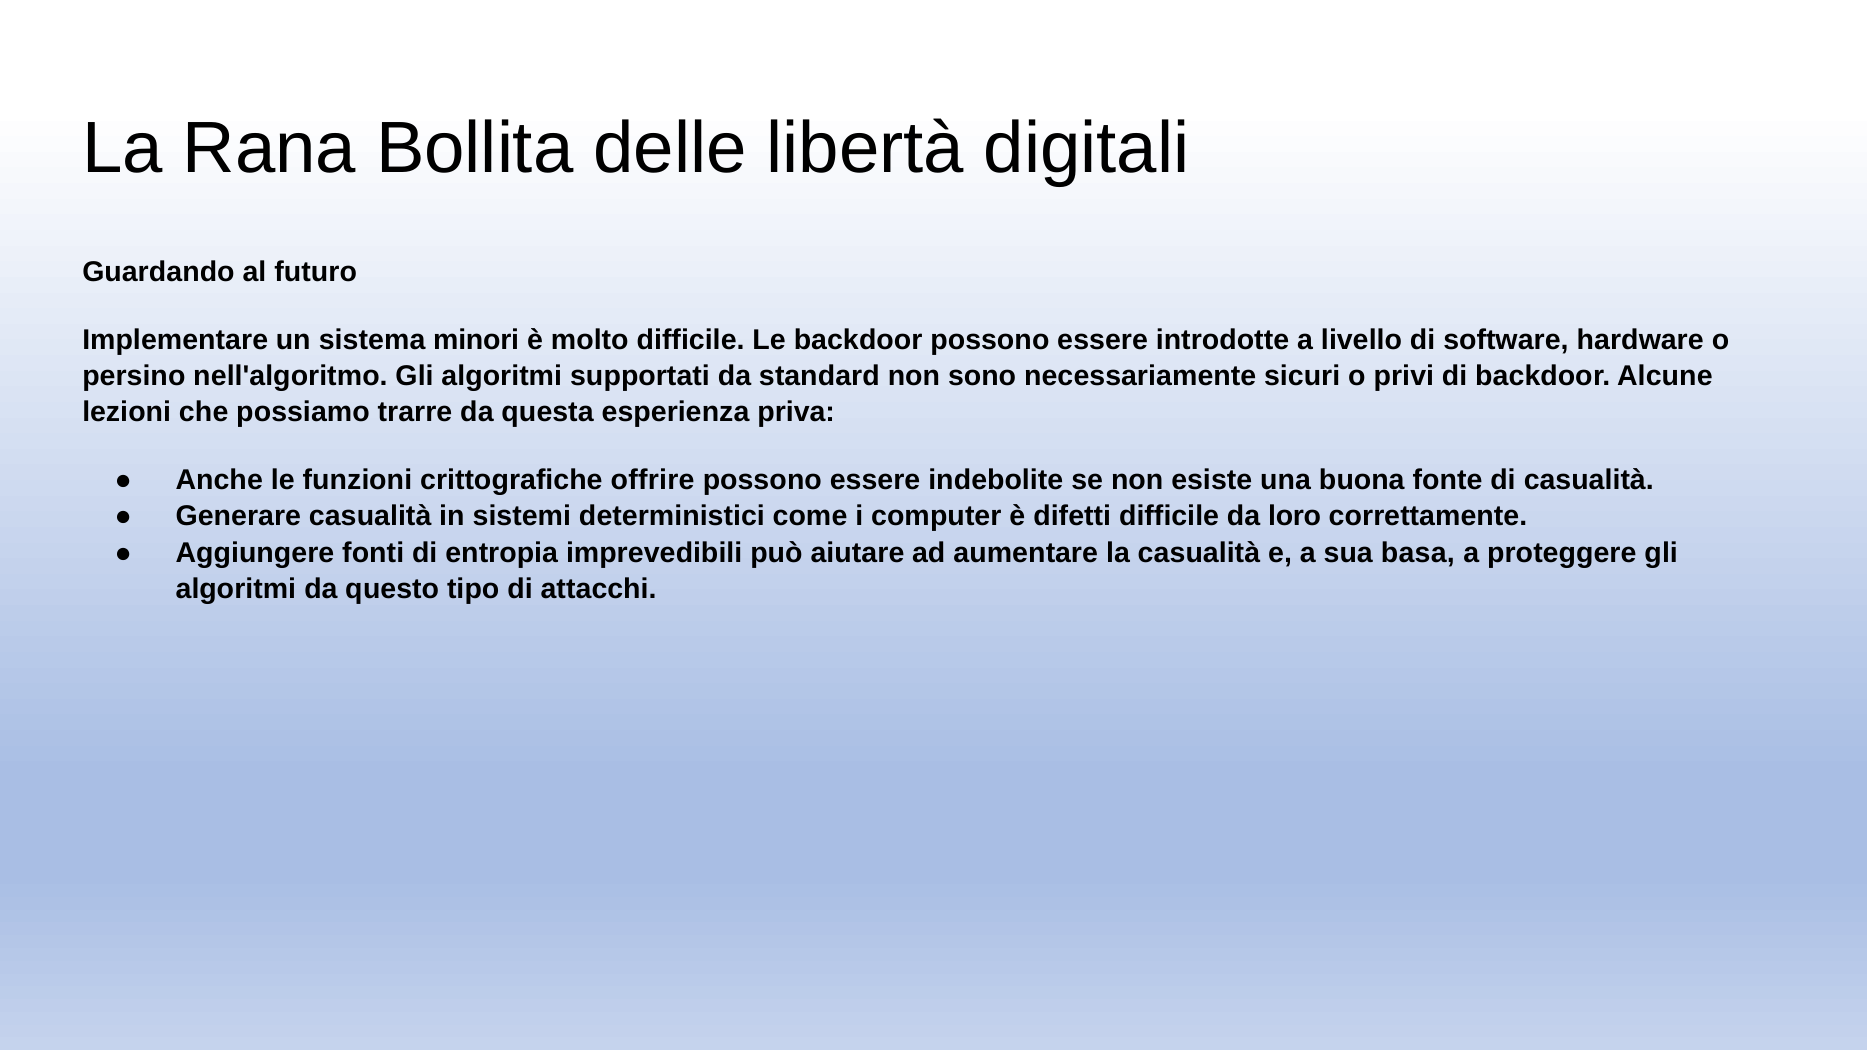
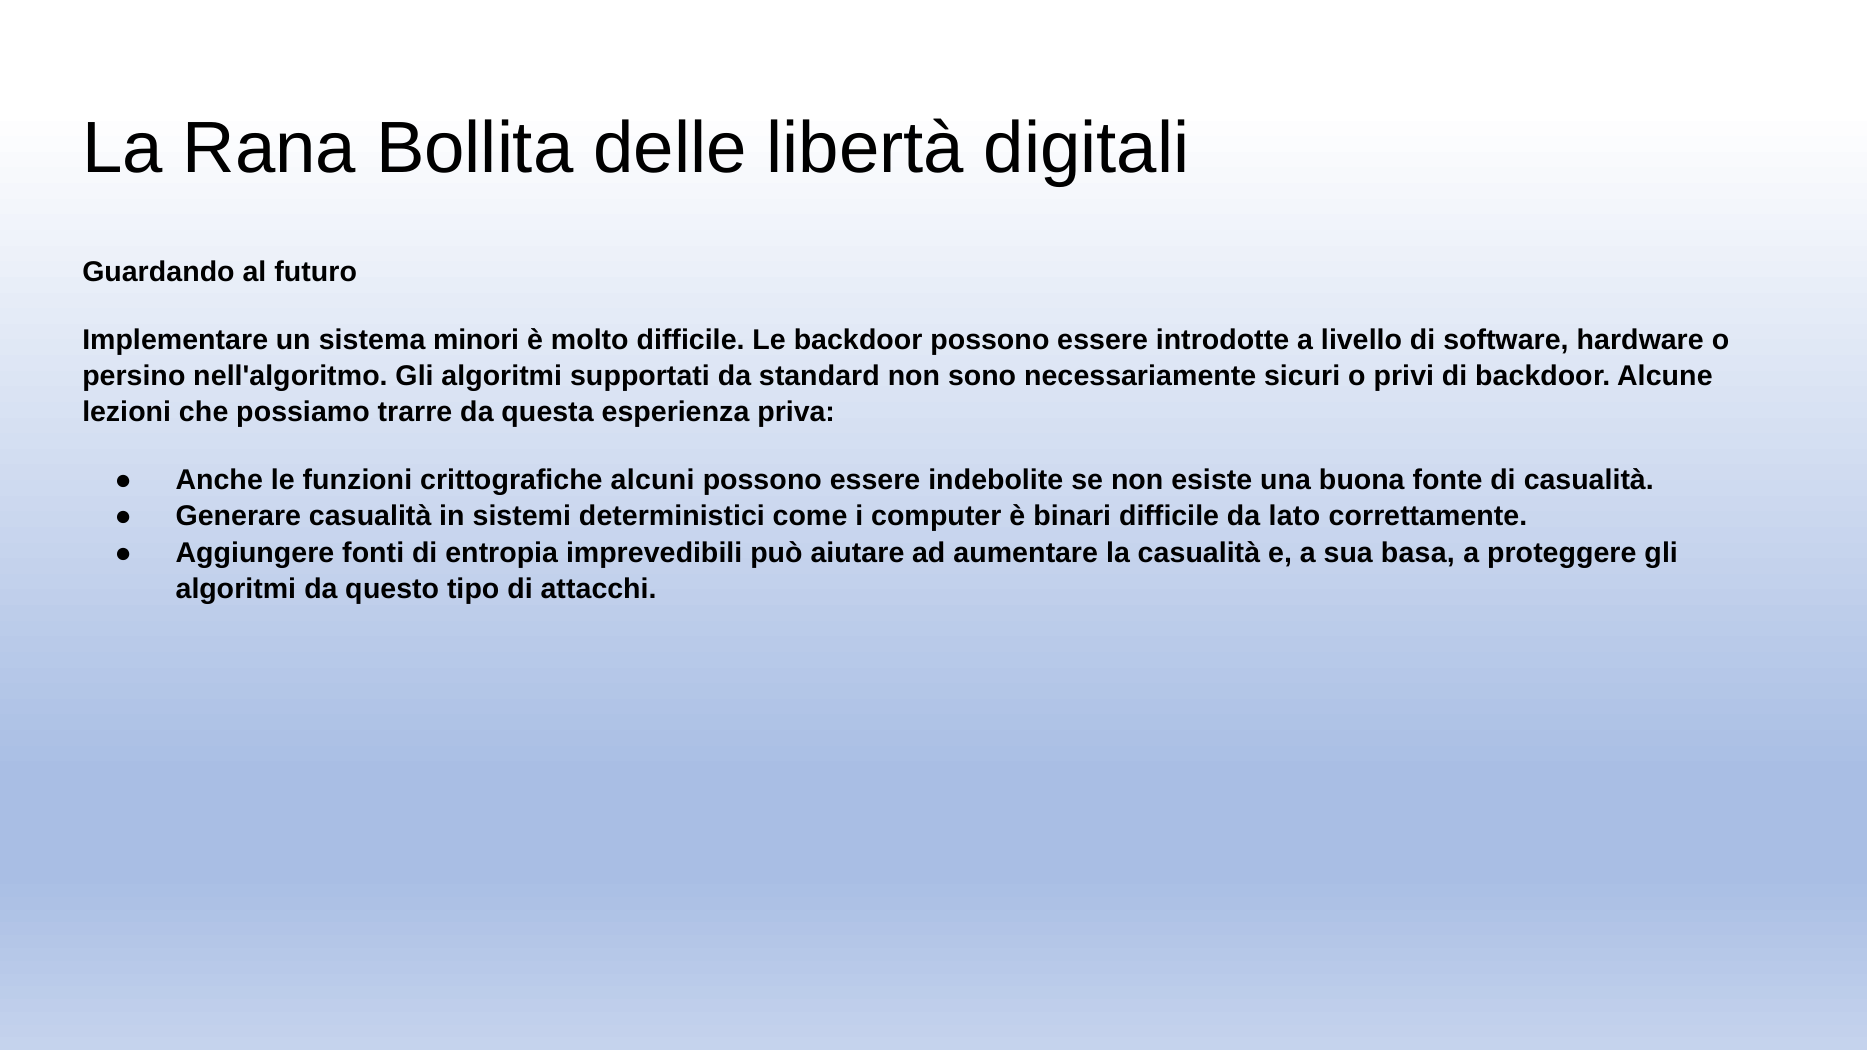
offrire: offrire -> alcuni
difetti: difetti -> binari
loro: loro -> lato
